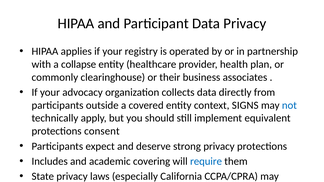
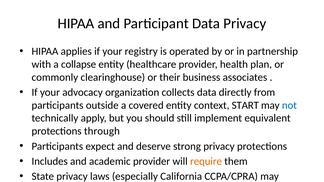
SIGNS: SIGNS -> START
consent: consent -> through
academic covering: covering -> provider
require colour: blue -> orange
